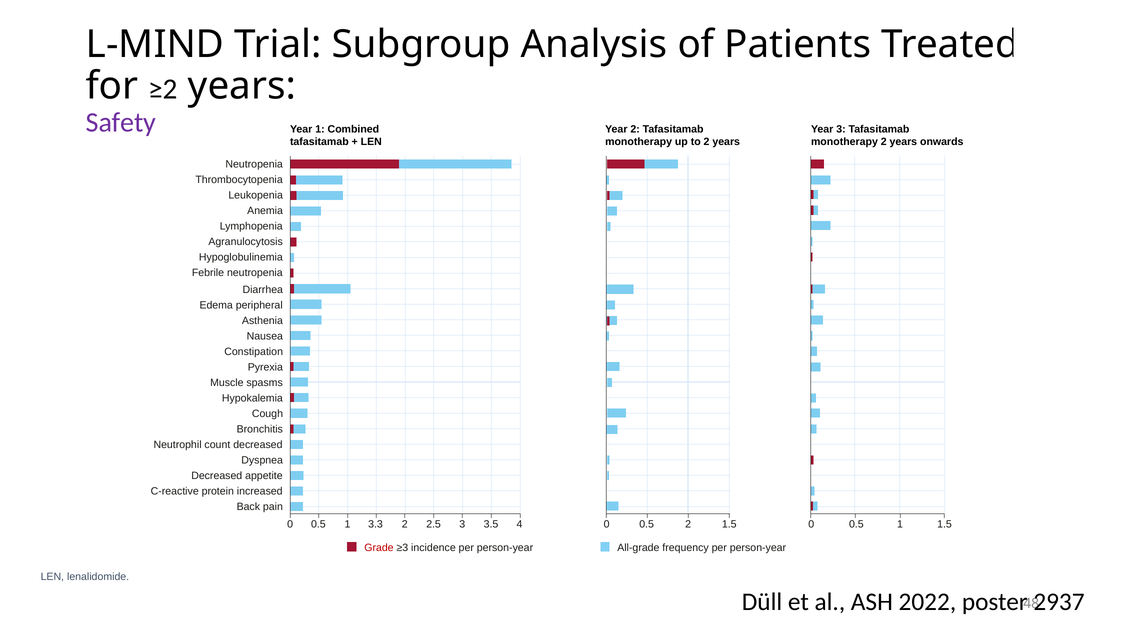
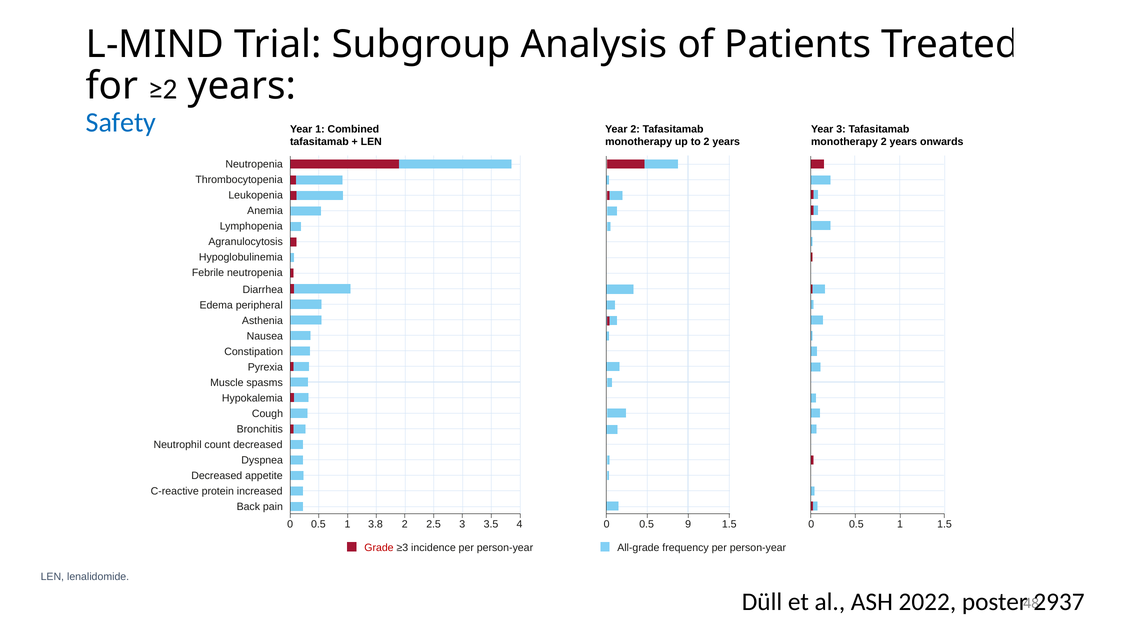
Safety colour: purple -> blue
3.3: 3.3 -> 3.8
0.5 2: 2 -> 9
